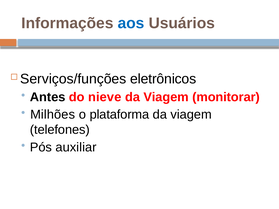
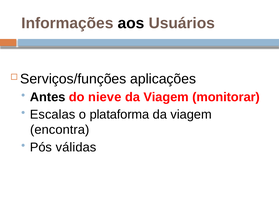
aos colour: blue -> black
eletrônicos: eletrônicos -> aplicações
Milhões: Milhões -> Escalas
telefones: telefones -> encontra
auxiliar: auxiliar -> válidas
